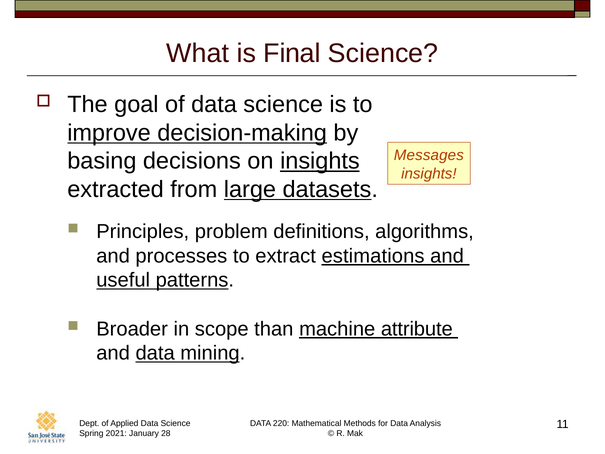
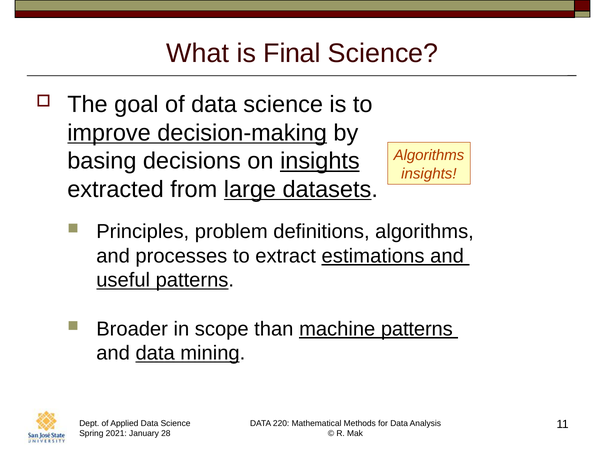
Messages at (429, 155): Messages -> Algorithms
machine attribute: attribute -> patterns
